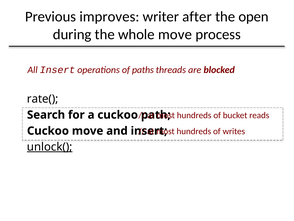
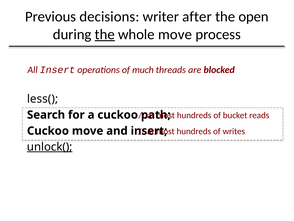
improves: improves -> decisions
the at (105, 34) underline: none -> present
paths: paths -> much
rate(: rate( -> less(
